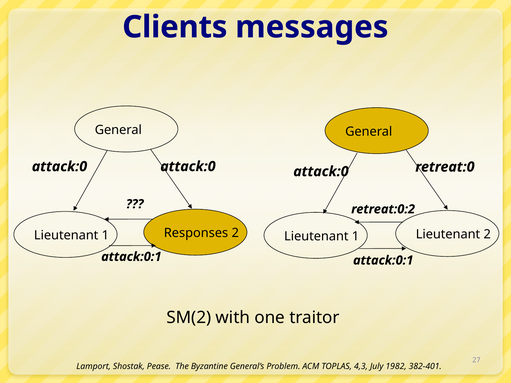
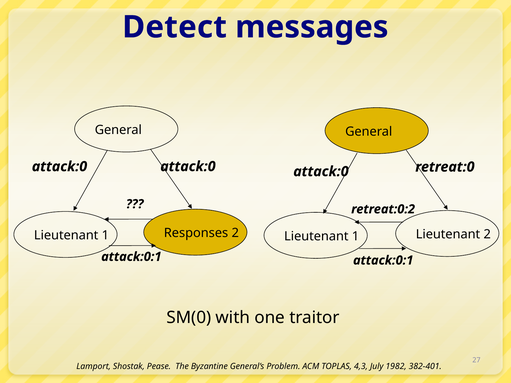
Clients: Clients -> Detect
SM(2: SM(2 -> SM(0
